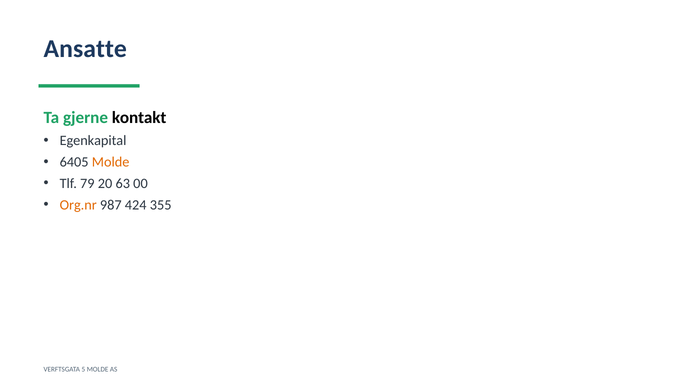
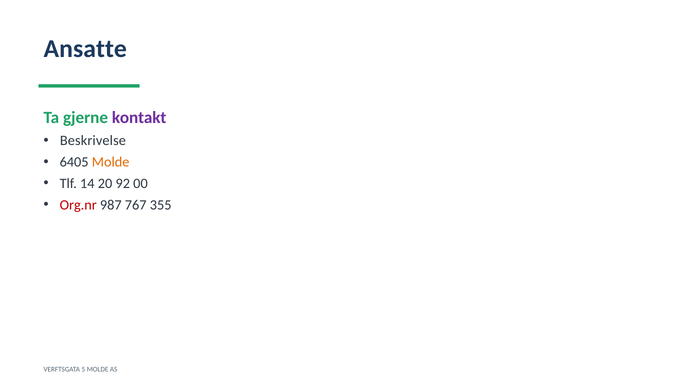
kontakt colour: black -> purple
Egenkapital: Egenkapital -> Beskrivelse
79: 79 -> 14
63: 63 -> 92
Org.nr colour: orange -> red
424: 424 -> 767
